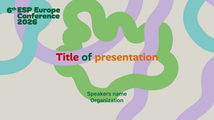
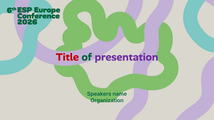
presentation colour: orange -> purple
